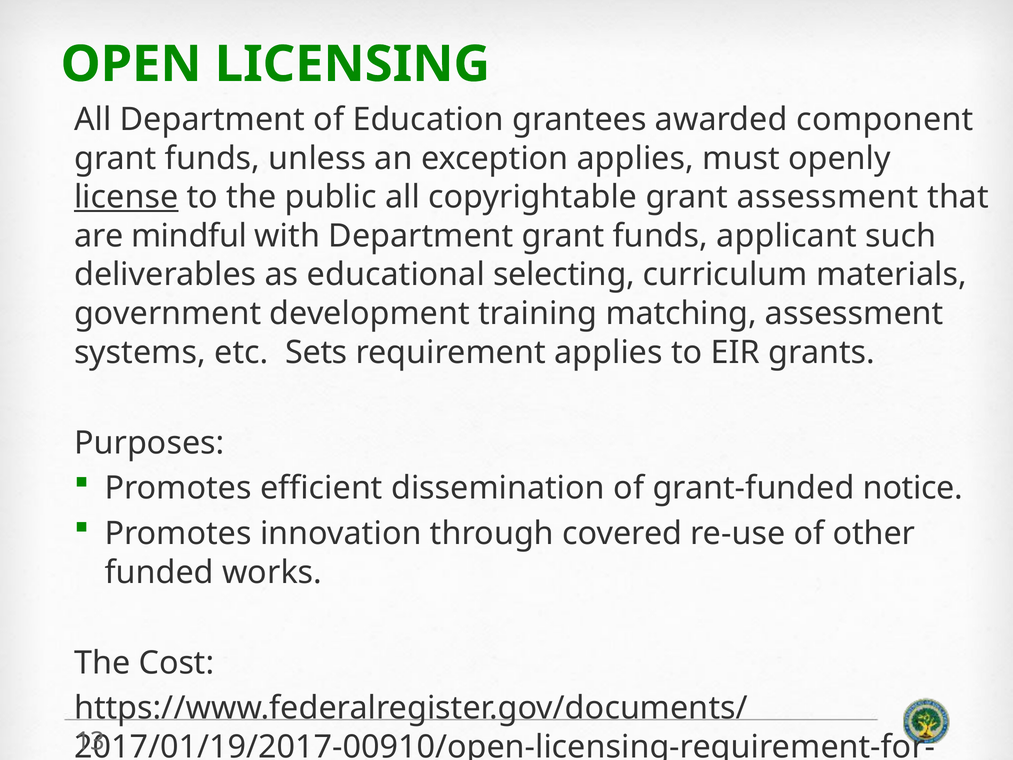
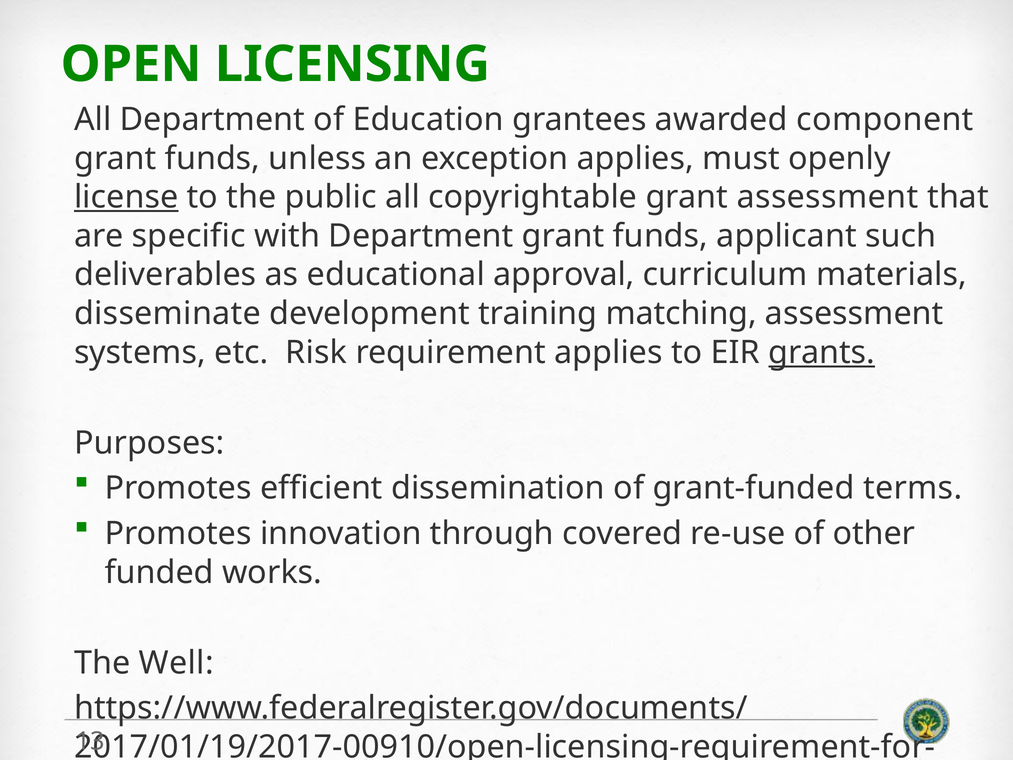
mindful: mindful -> specific
selecting: selecting -> approval
government: government -> disseminate
Sets: Sets -> Risk
grants underline: none -> present
notice: notice -> terms
Cost: Cost -> Well
